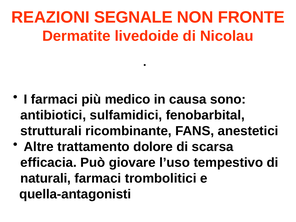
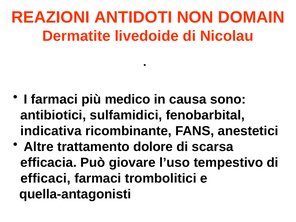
SEGNALE: SEGNALE -> ANTIDOTI
FRONTE: FRONTE -> DOMAIN
strutturali: strutturali -> indicativa
naturali: naturali -> efficaci
